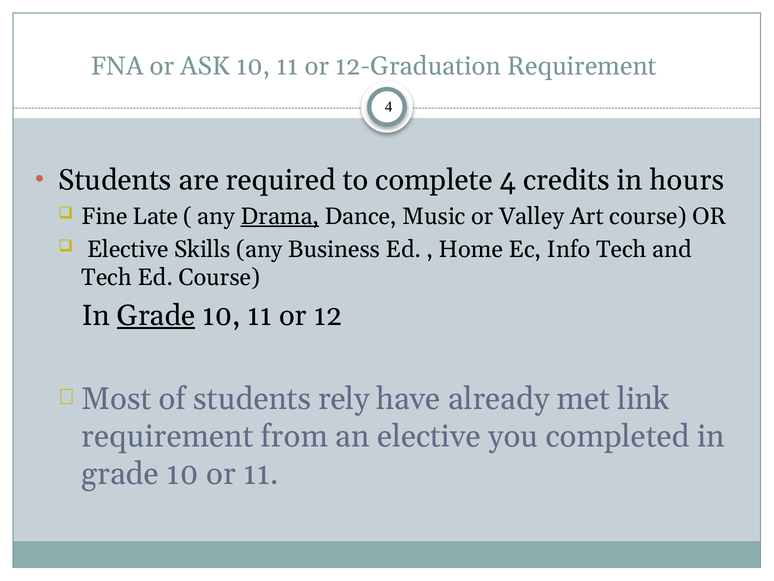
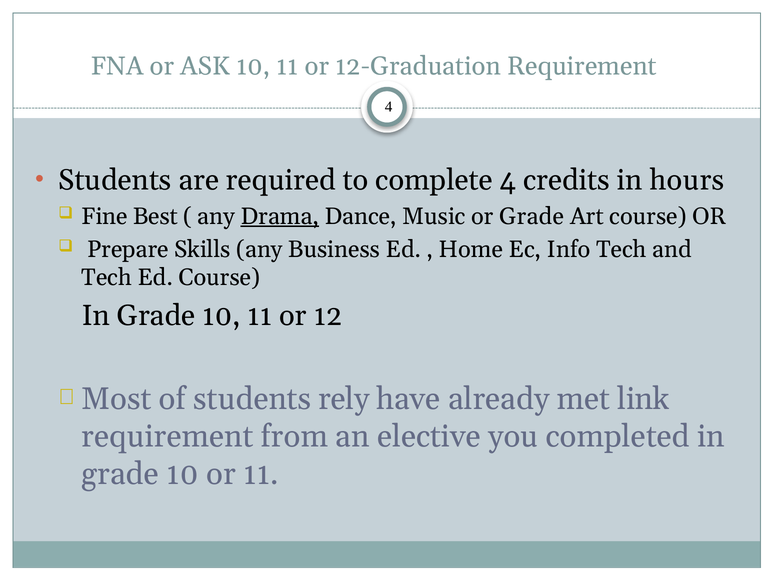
Late: Late -> Best
or Valley: Valley -> Grade
Elective at (128, 249): Elective -> Prepare
Grade at (156, 315) underline: present -> none
